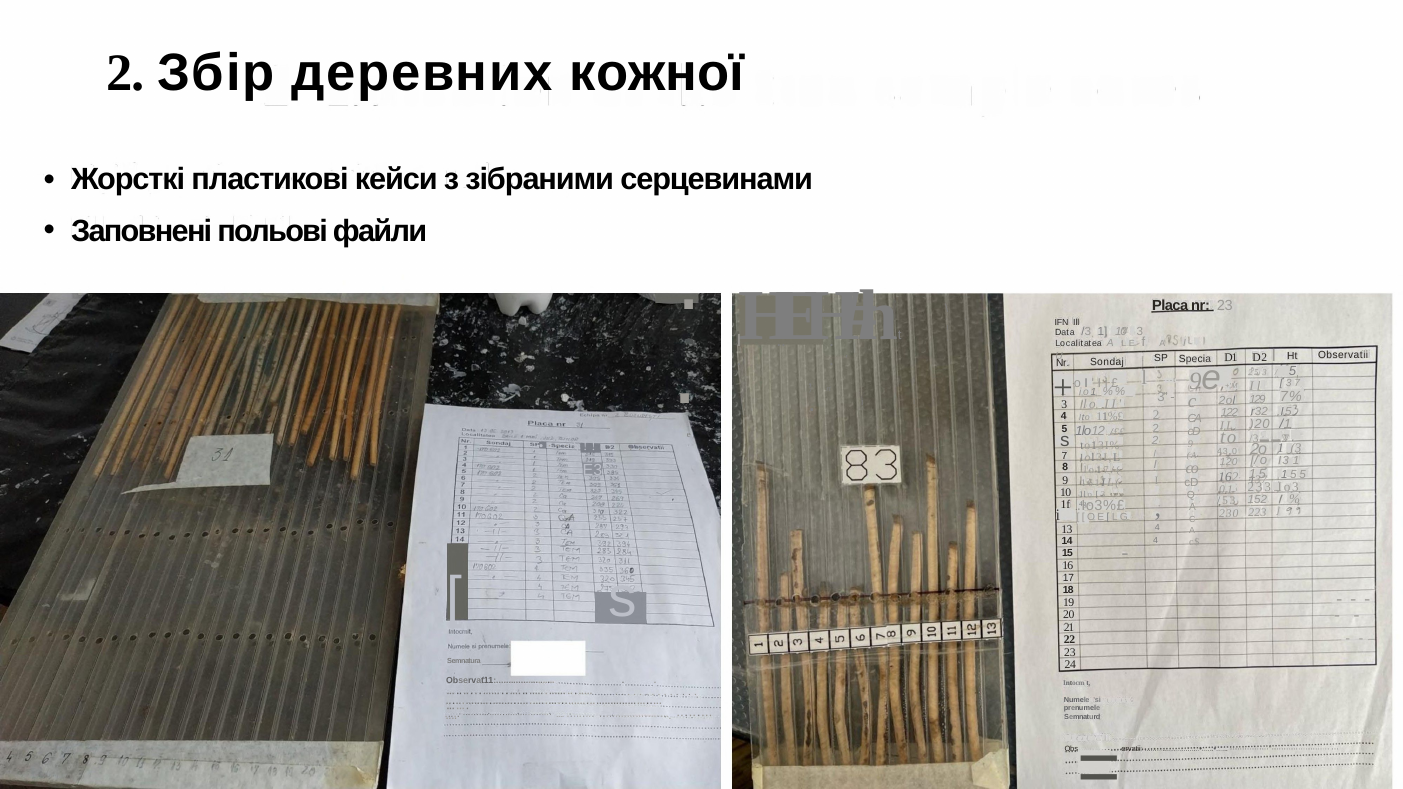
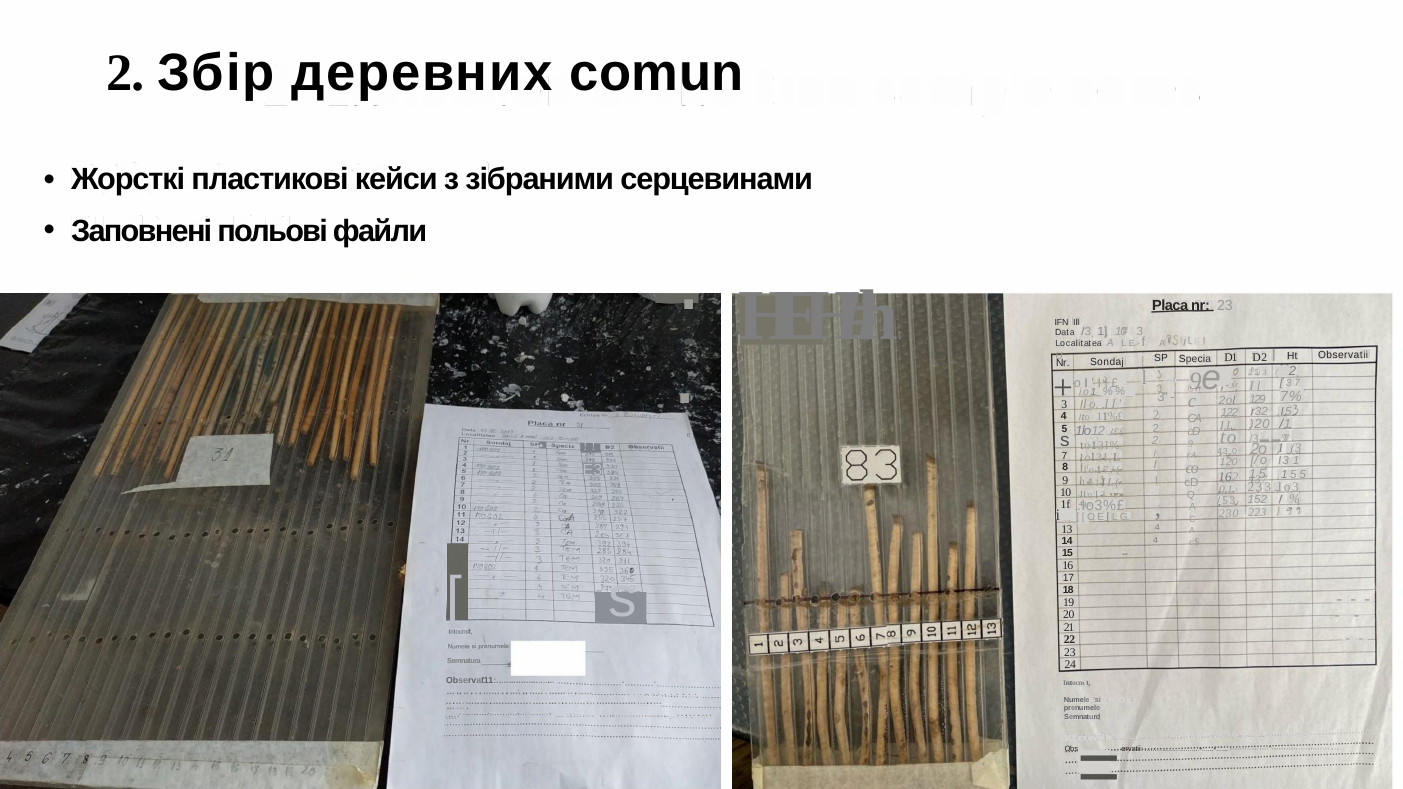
кожної: кожної -> comun
5 at (1293, 371): 5 -> 2
